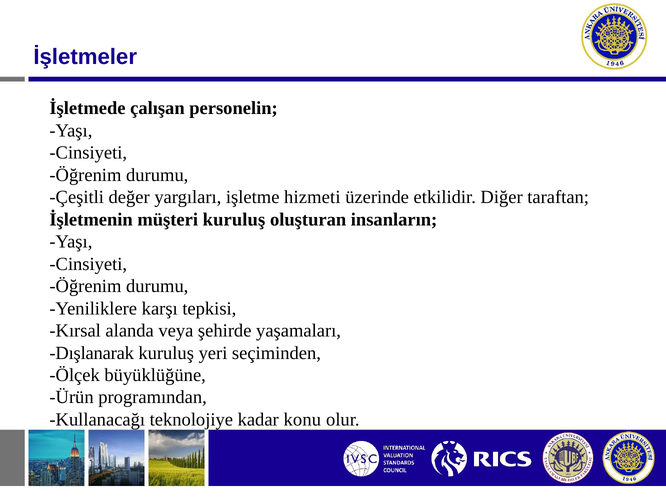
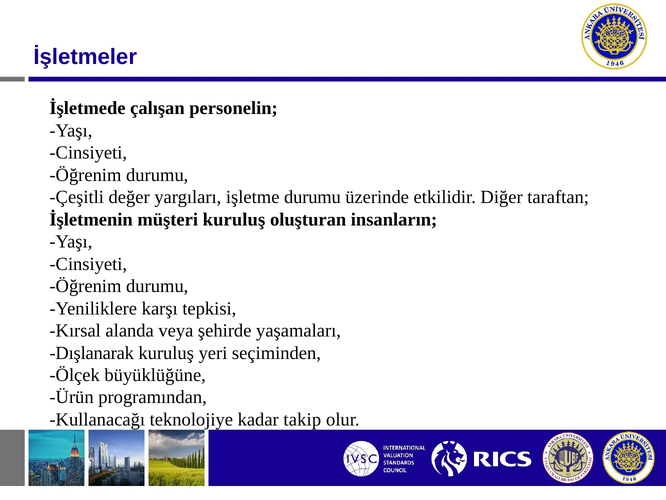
işletme hizmeti: hizmeti -> durumu
konu: konu -> takip
